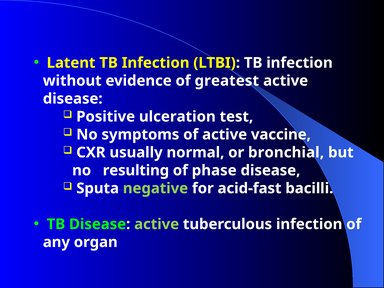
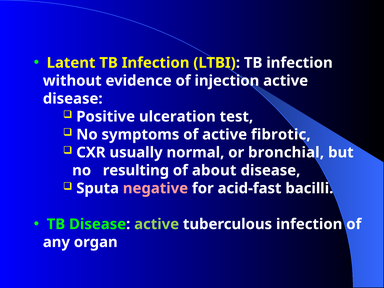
greatest: greatest -> injection
vaccine: vaccine -> fibrotic
phase: phase -> about
negative colour: light green -> pink
